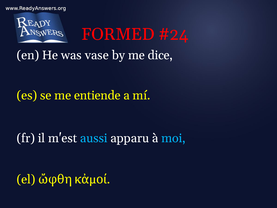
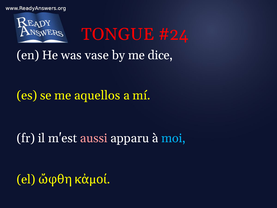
FORMED: FORMED -> TONGUE
entiende: entiende -> aquellos
aussi colour: light blue -> pink
